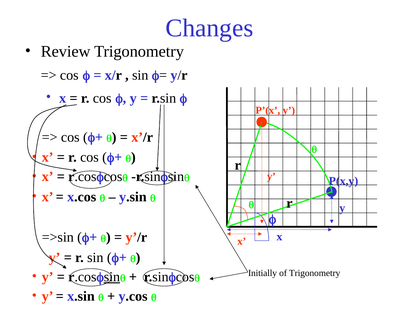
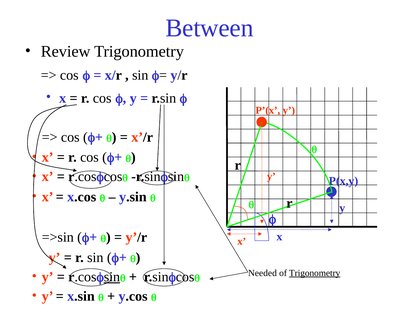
Changes: Changes -> Between
Initially: Initially -> Needed
Trigonometry at (315, 273) underline: none -> present
